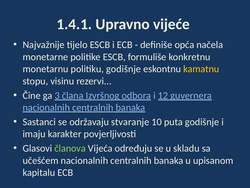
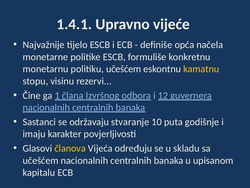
politiku godišnje: godišnje -> učešćem
3: 3 -> 1
članova colour: light green -> yellow
